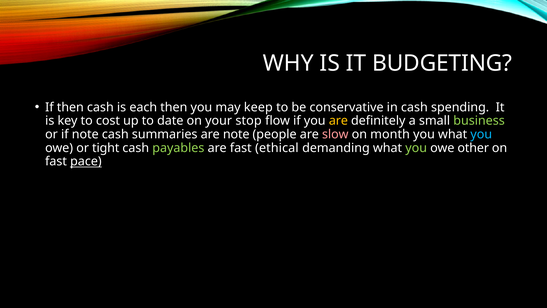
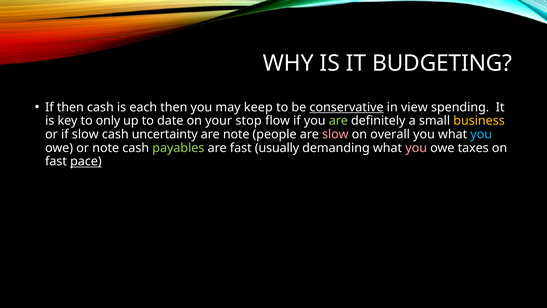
conservative underline: none -> present
in cash: cash -> view
cost: cost -> only
are at (338, 121) colour: yellow -> light green
business colour: light green -> yellow
if note: note -> slow
summaries: summaries -> uncertainty
month: month -> overall
or tight: tight -> note
ethical: ethical -> usually
you at (416, 148) colour: light green -> pink
other: other -> taxes
